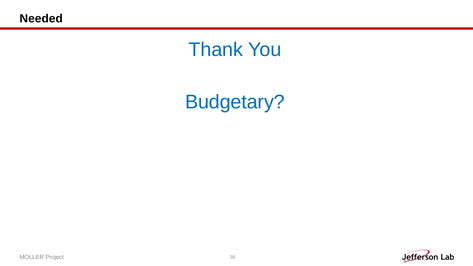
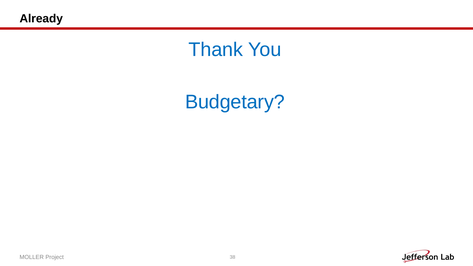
Needed: Needed -> Already
